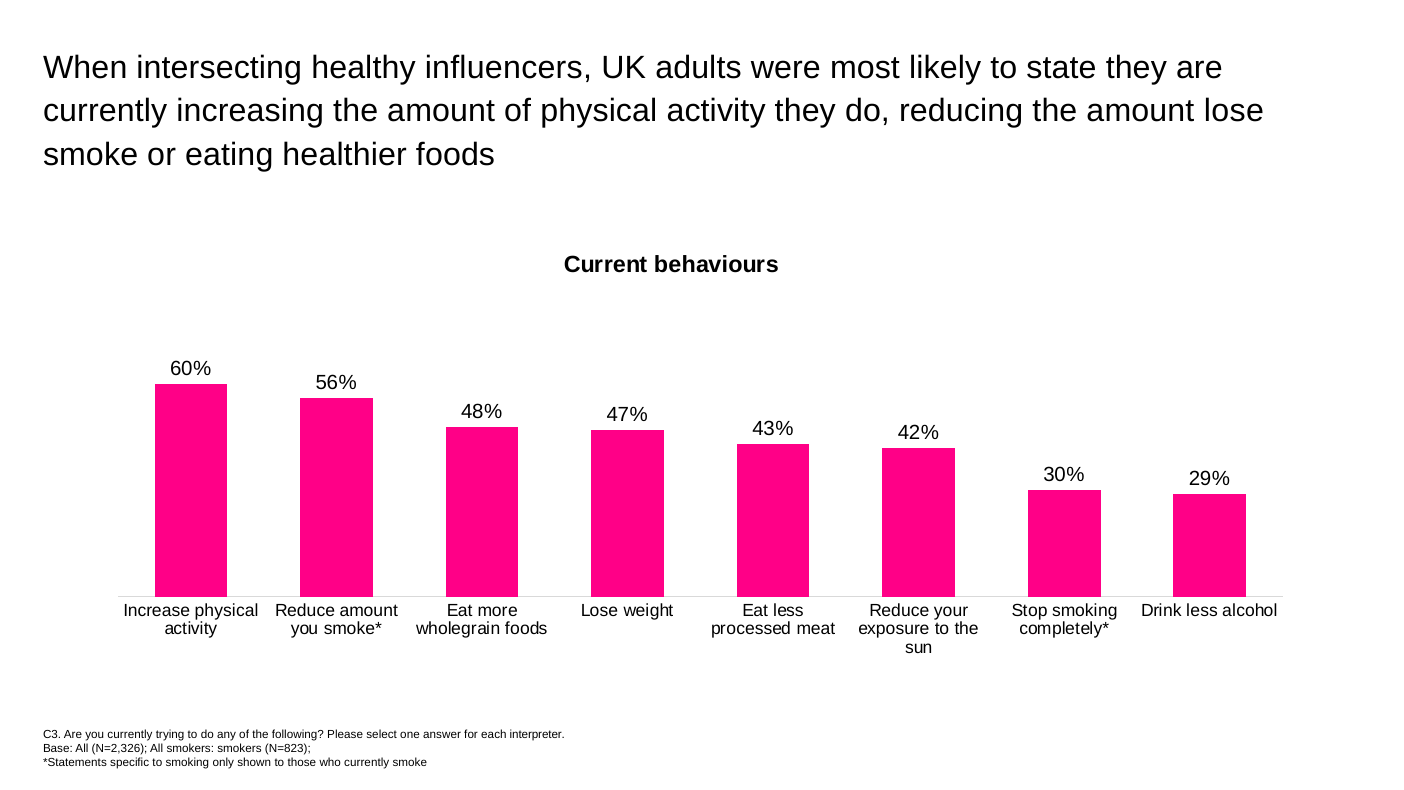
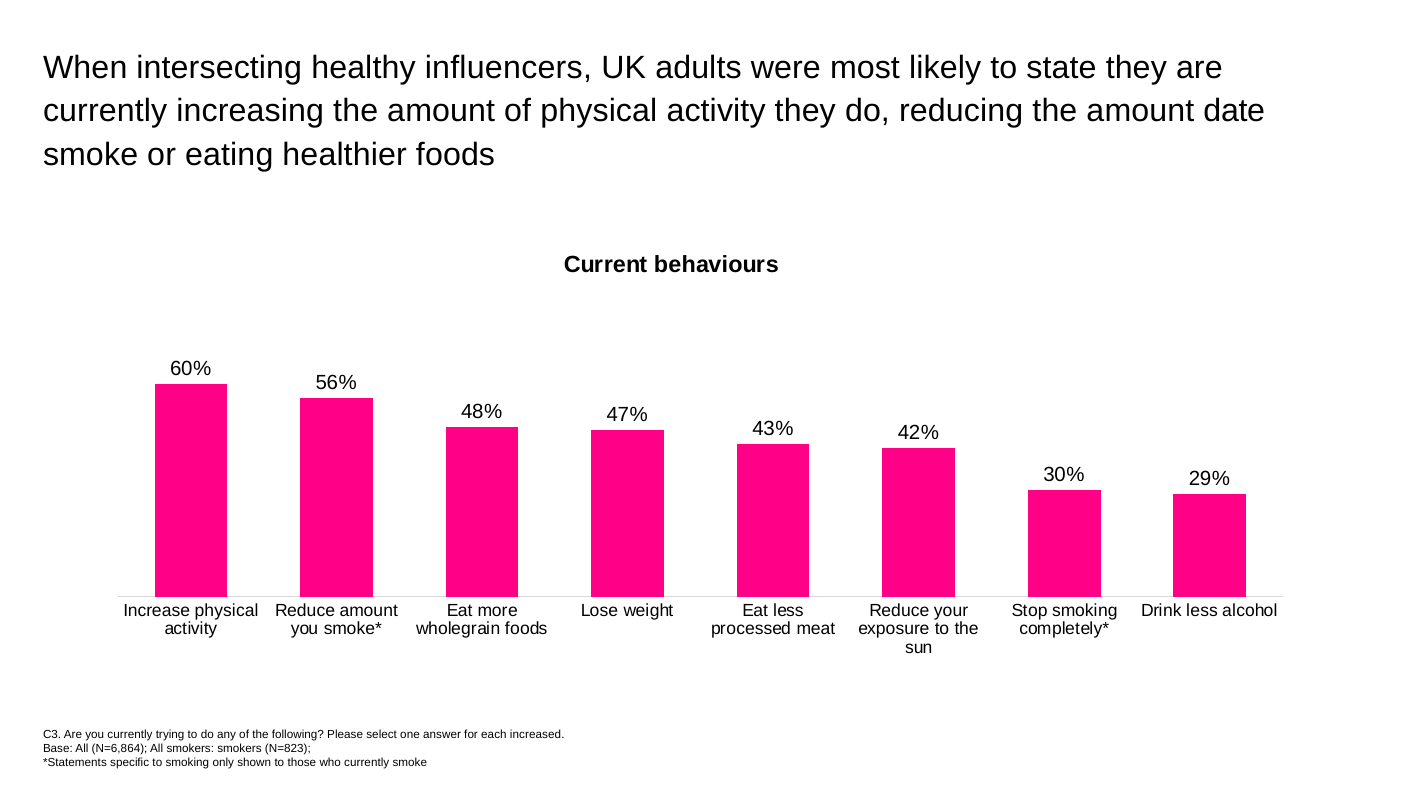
amount lose: lose -> date
interpreter: interpreter -> increased
N=2,326: N=2,326 -> N=6,864
